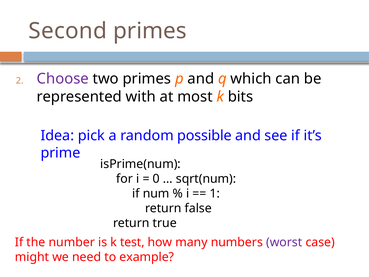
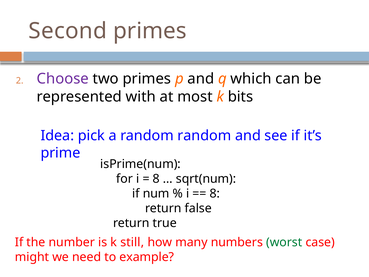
random possible: possible -> random
0 at (156, 179): 0 -> 8
1 at (215, 193): 1 -> 8
test: test -> still
worst colour: purple -> green
